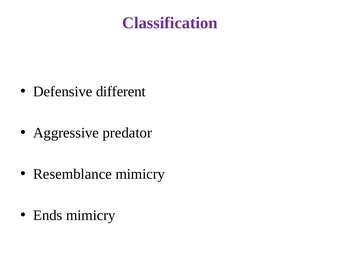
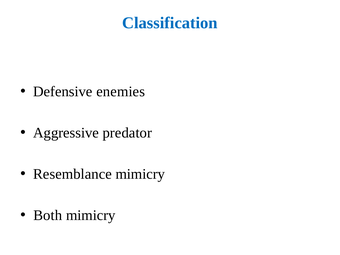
Classification colour: purple -> blue
different: different -> enemies
Ends: Ends -> Both
